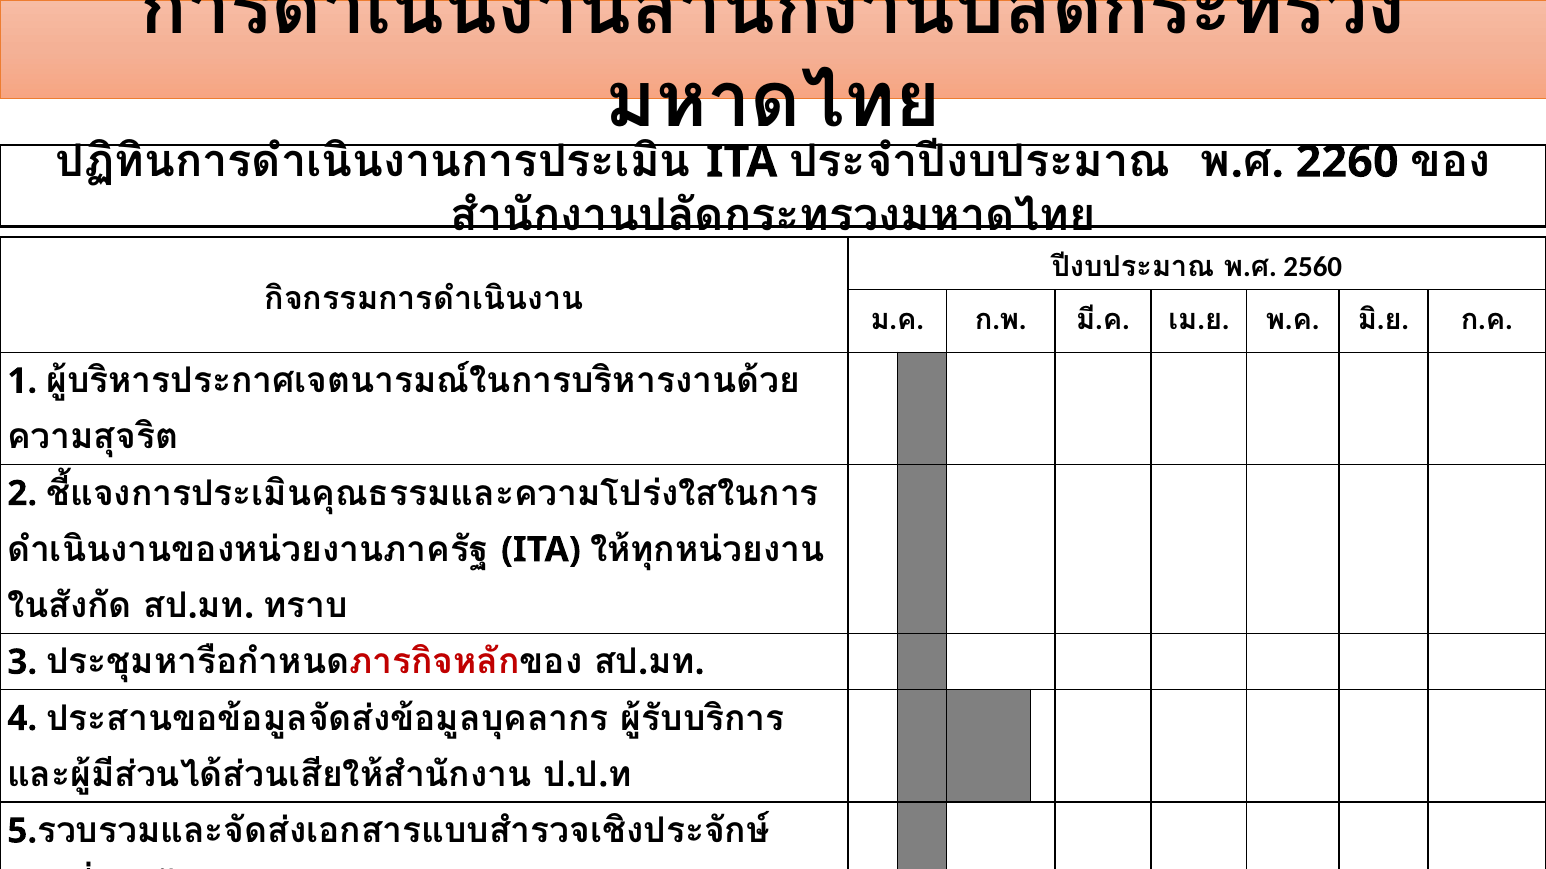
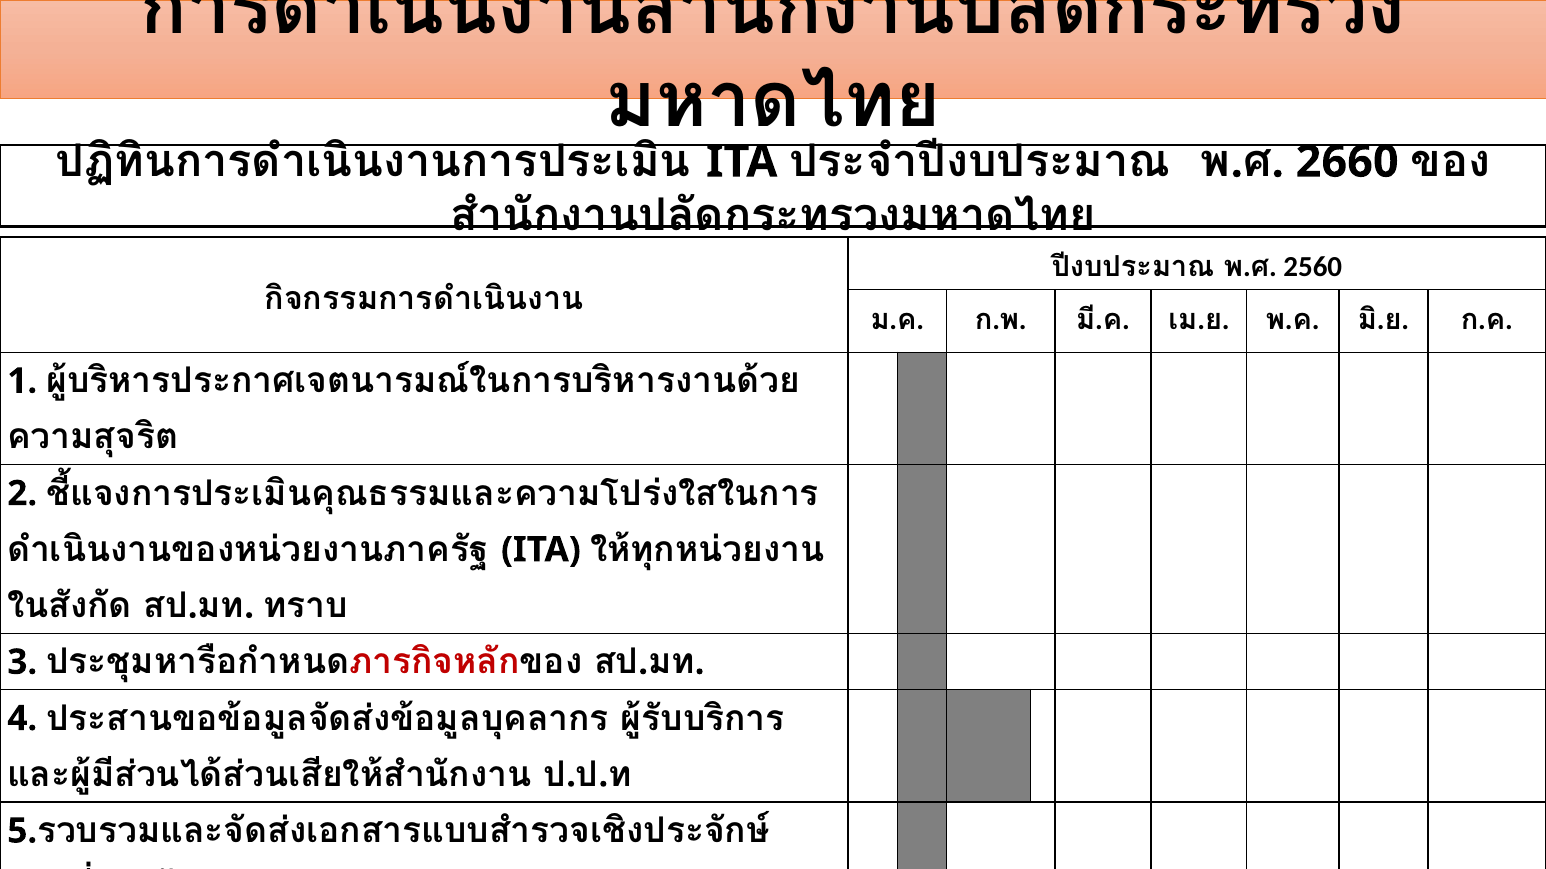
2260: 2260 -> 2660
